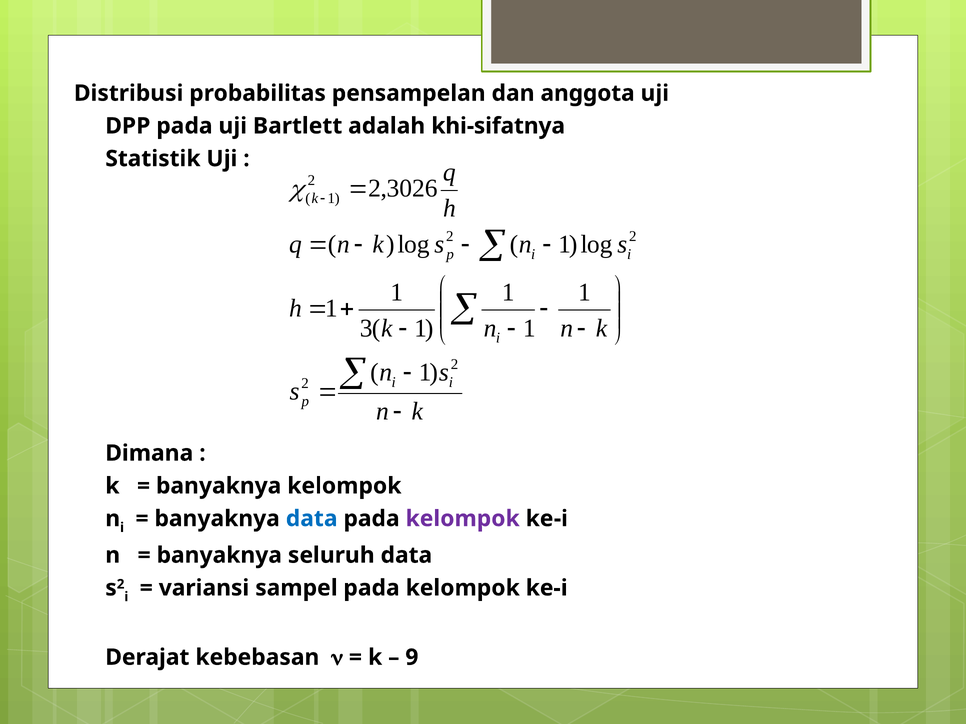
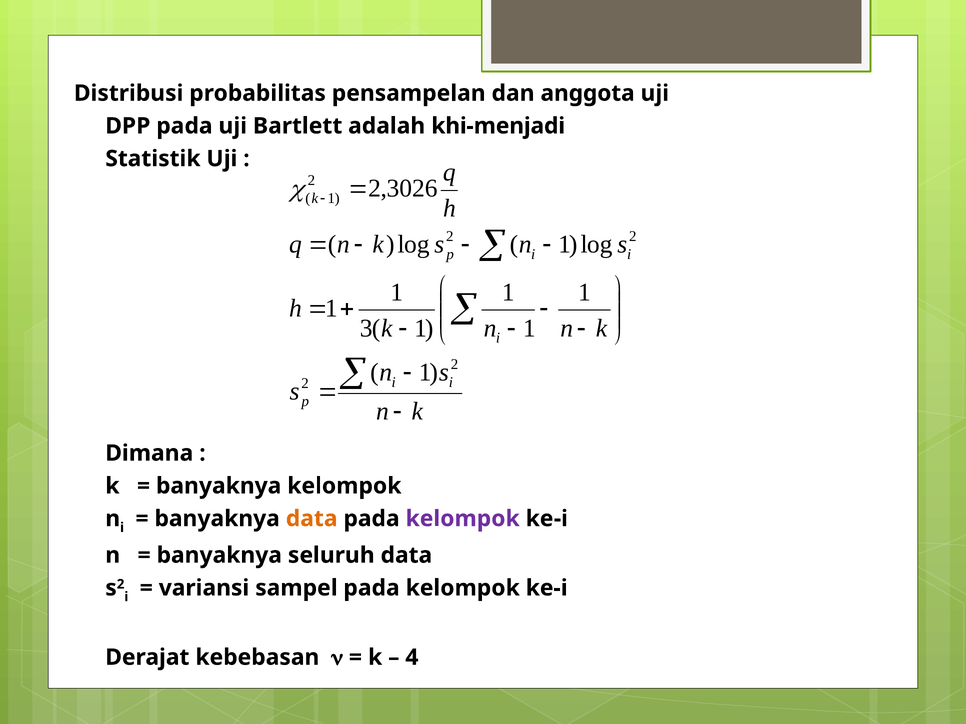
khi-sifatnya: khi-sifatnya -> khi-menjadi
data at (312, 519) colour: blue -> orange
9: 9 -> 4
